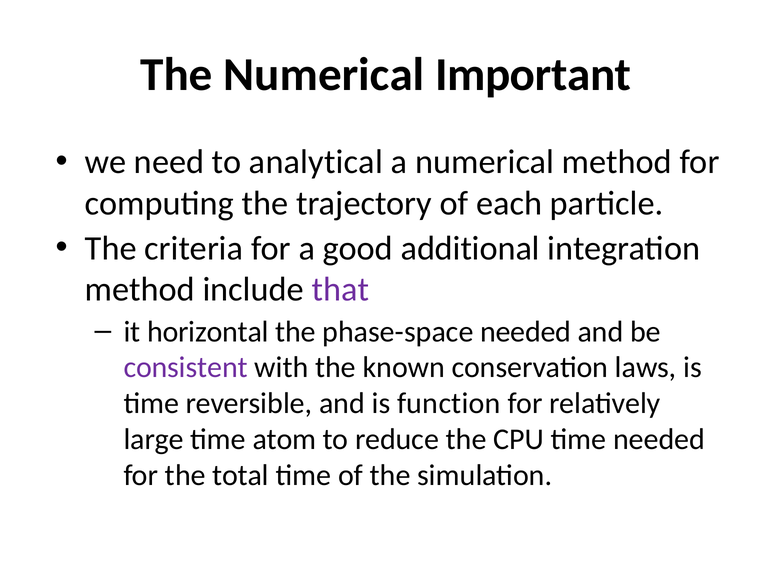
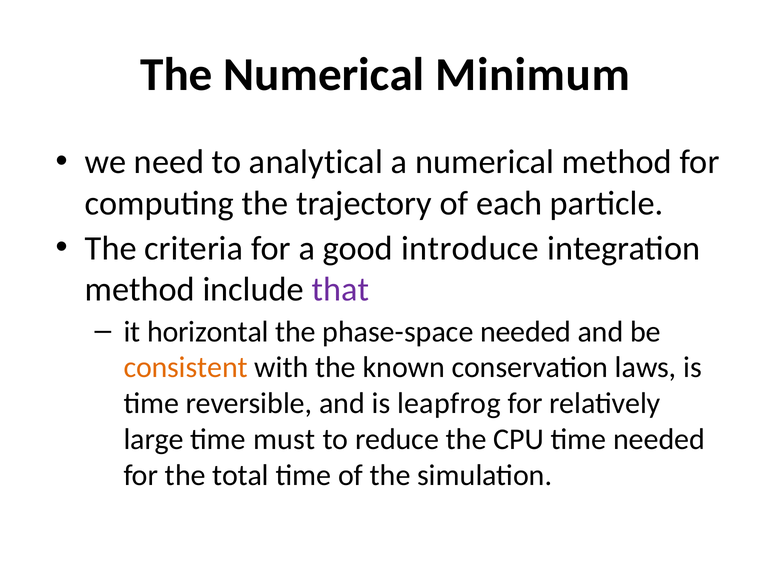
Important: Important -> Minimum
additional: additional -> introduce
consistent colour: purple -> orange
function: function -> leapfrog
atom: atom -> must
